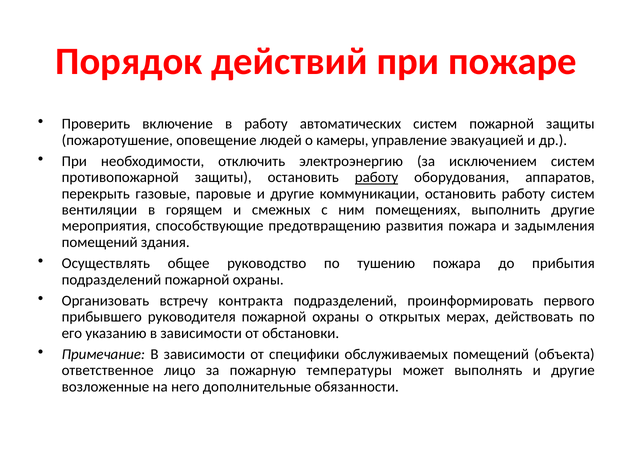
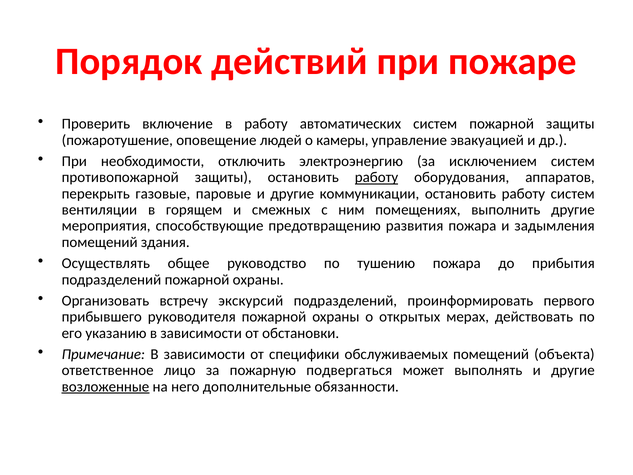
контракта: контракта -> экскурсий
температуры: температуры -> подвергаться
возложенные underline: none -> present
